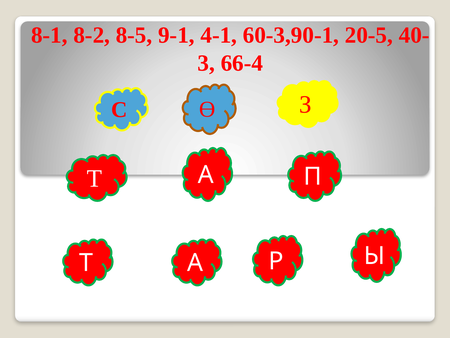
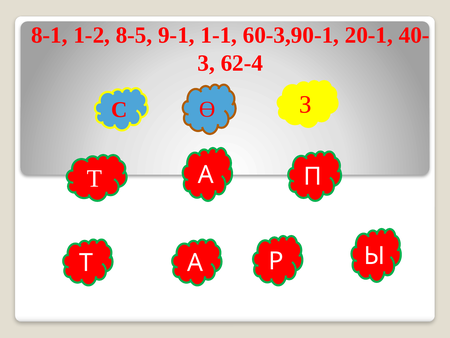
8-2: 8-2 -> 1-2
4-1: 4-1 -> 1-1
20-5: 20-5 -> 20-1
66-4: 66-4 -> 62-4
